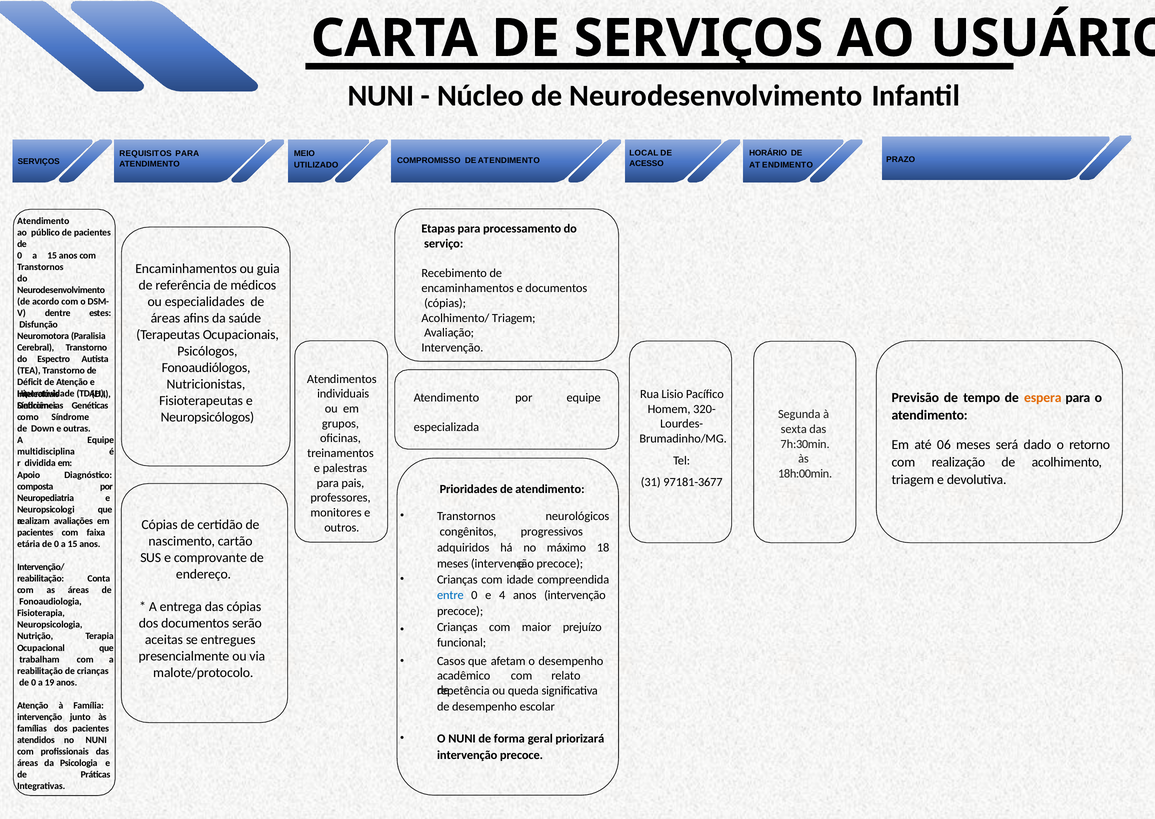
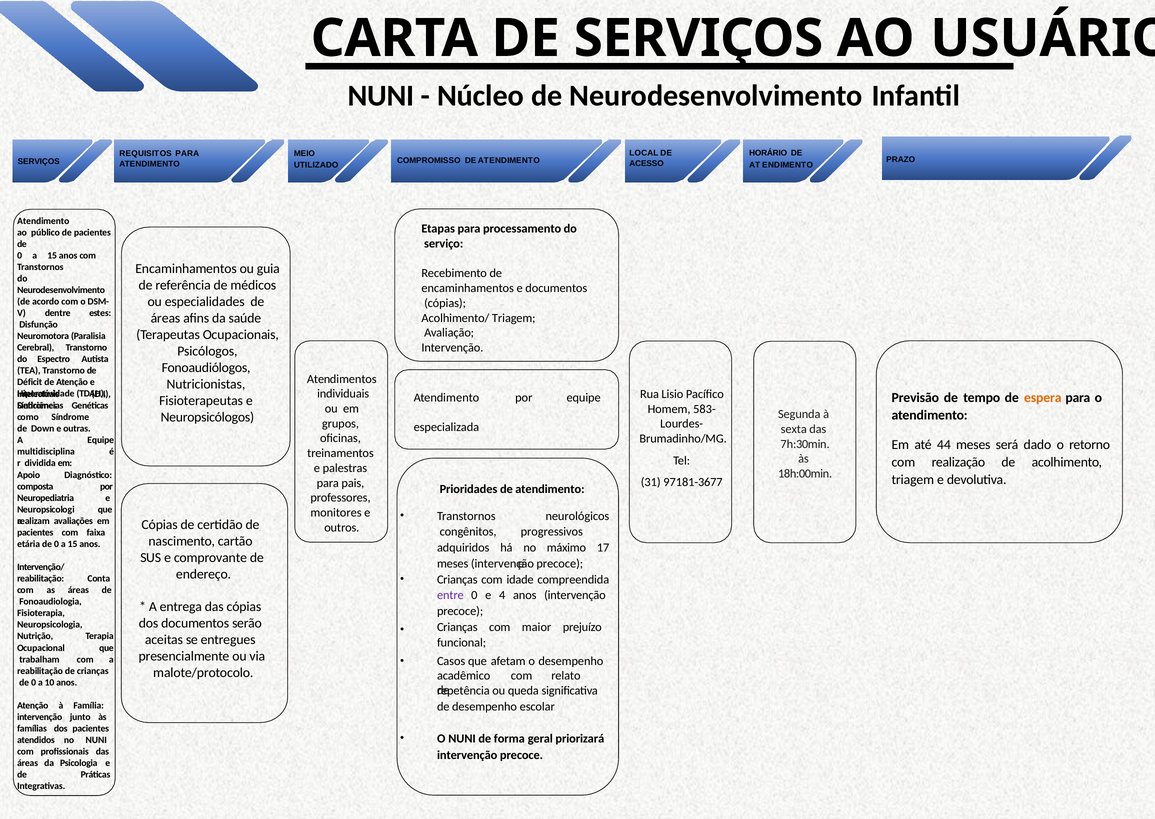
320-: 320- -> 583-
06: 06 -> 44
18: 18 -> 17
entre colour: blue -> purple
19: 19 -> 10
